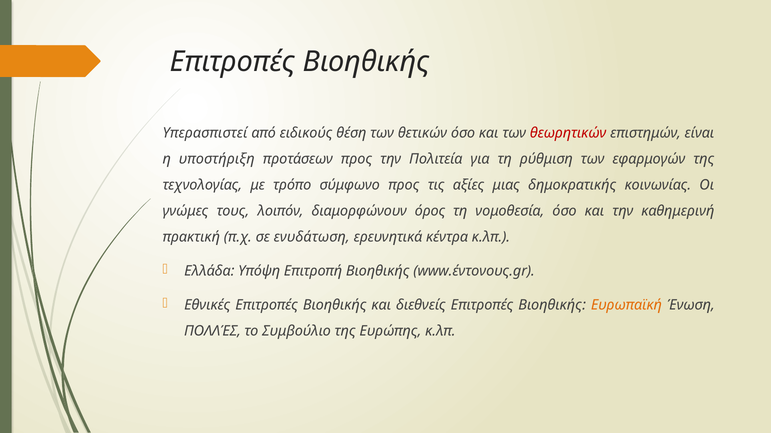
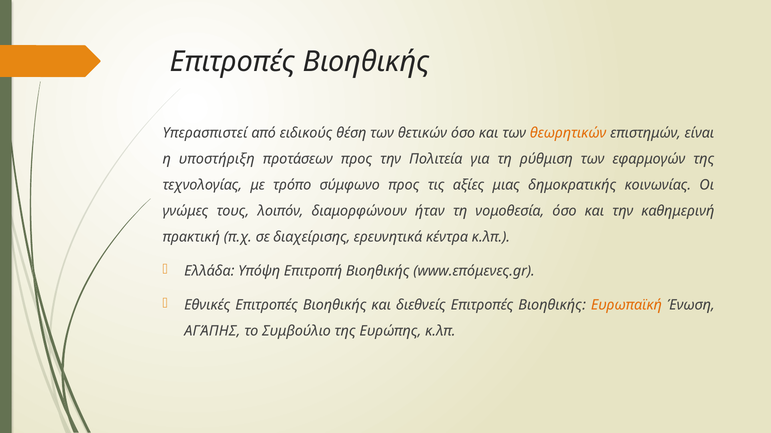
θεωρητικών colour: red -> orange
όρος: όρος -> ήταν
ενυδάτωση: ενυδάτωση -> διαχείρισης
www.έντονους.gr: www.έντονους.gr -> www.επόμενες.gr
ΠΟΛΛΈΣ: ΠΟΛΛΈΣ -> ΑΓΆΠΗΣ
